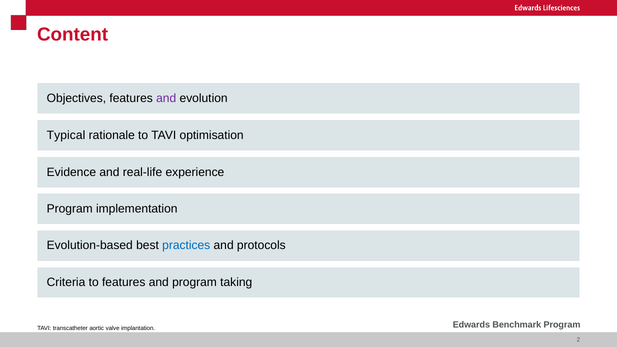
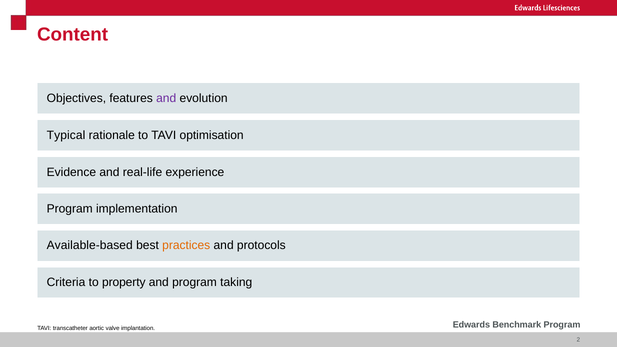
Evolution-based: Evolution-based -> Available-based
practices colour: blue -> orange
to features: features -> property
